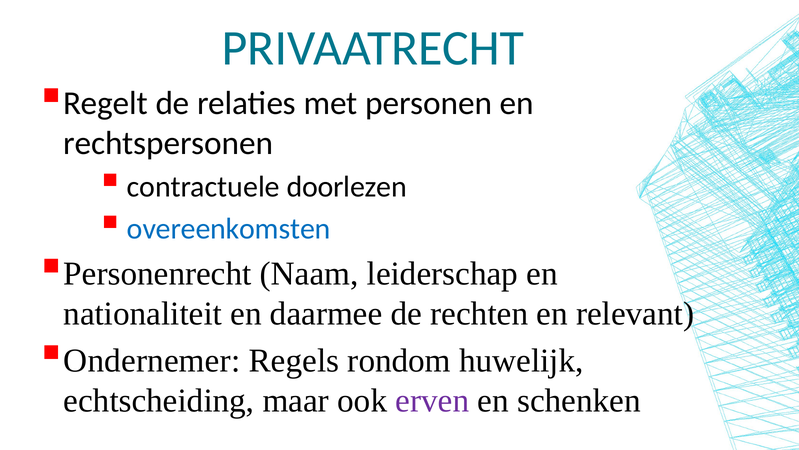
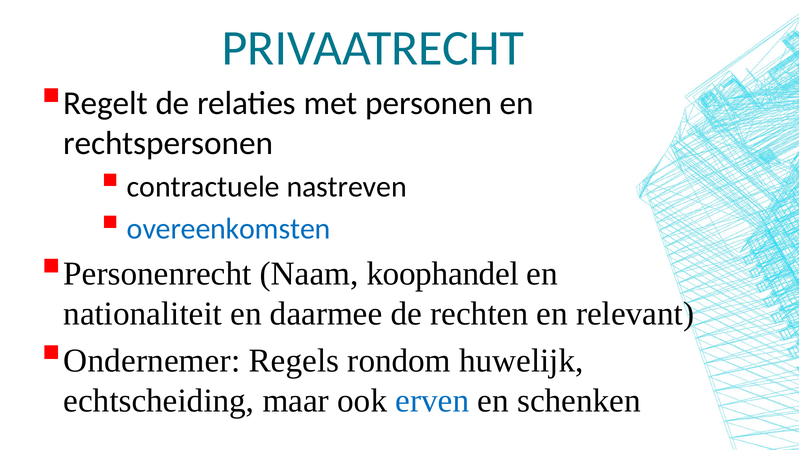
doorlezen: doorlezen -> nastreven
leiderschap: leiderschap -> koophandel
erven colour: purple -> blue
